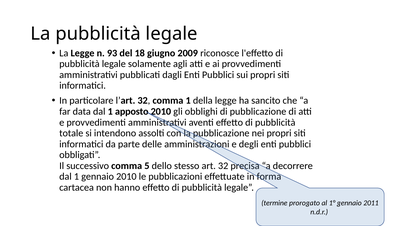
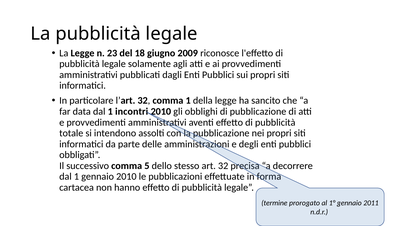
93: 93 -> 23
apposto: apposto -> incontri
